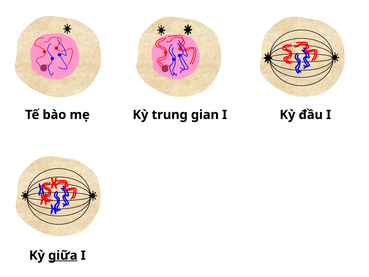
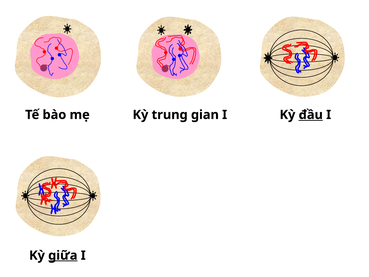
đầu underline: none -> present
